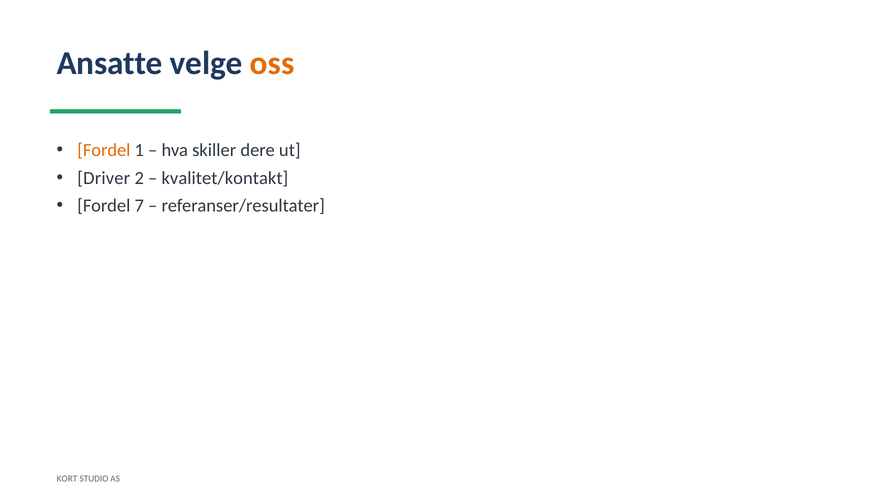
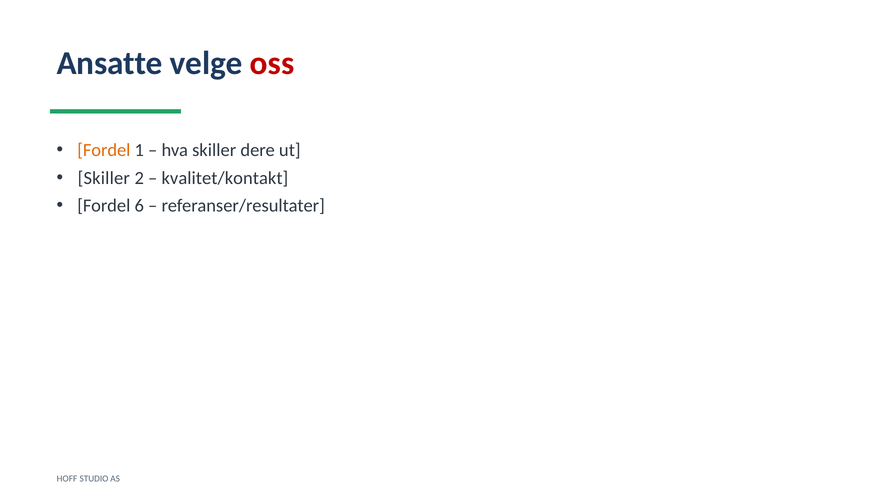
oss colour: orange -> red
Driver at (104, 178): Driver -> Skiller
7: 7 -> 6
KORT: KORT -> HOFF
